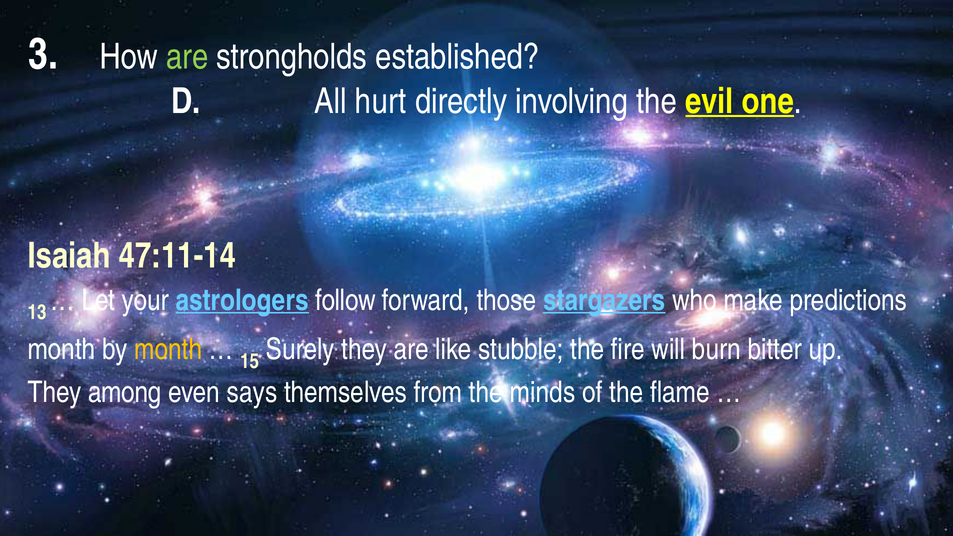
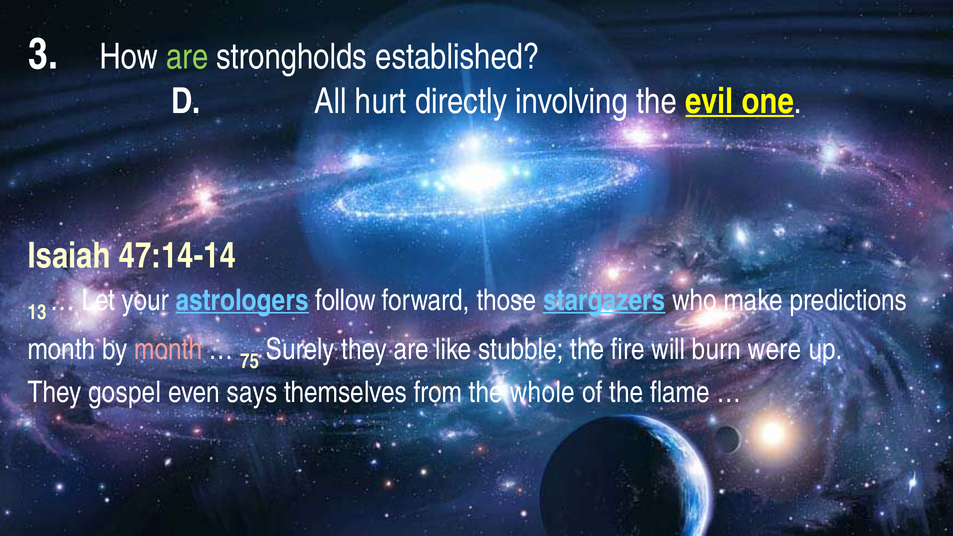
47:11-14: 47:11-14 -> 47:14-14
month at (168, 349) colour: yellow -> pink
15: 15 -> 75
bitter: bitter -> were
among: among -> gospel
minds: minds -> whole
